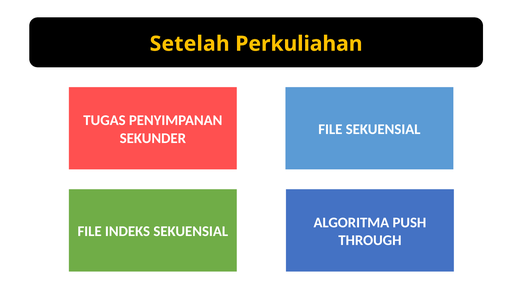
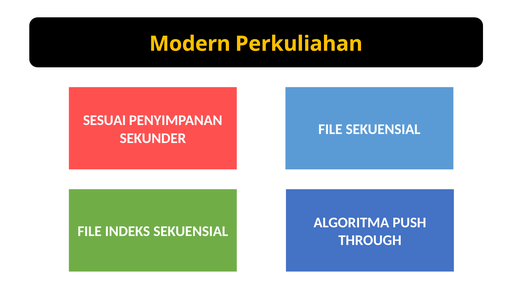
Setelah: Setelah -> Modern
TUGAS: TUGAS -> SESUAI
